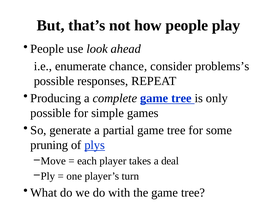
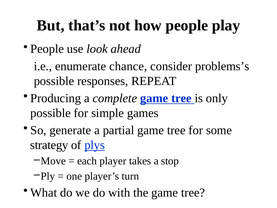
pruning: pruning -> strategy
deal: deal -> stop
